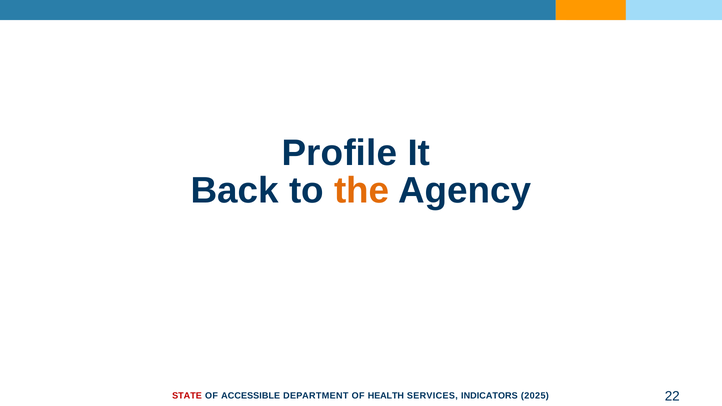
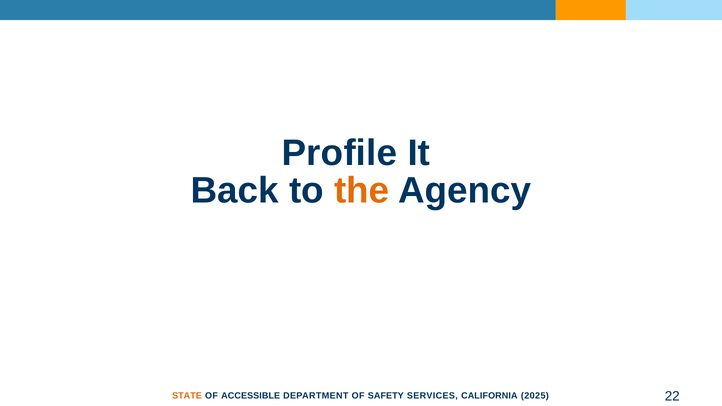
STATE colour: red -> orange
HEALTH: HEALTH -> SAFETY
INDICATORS: INDICATORS -> CALIFORNIA
